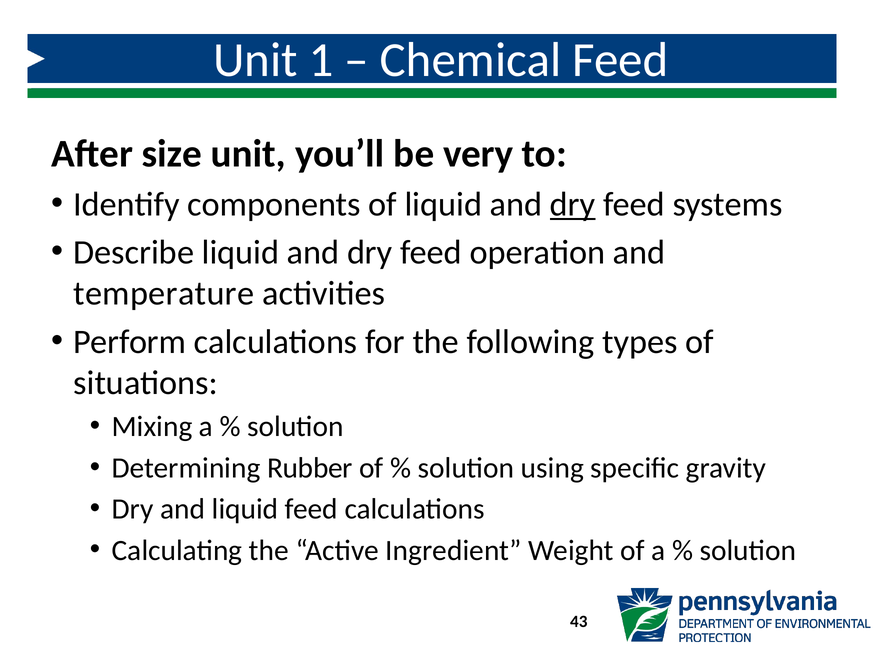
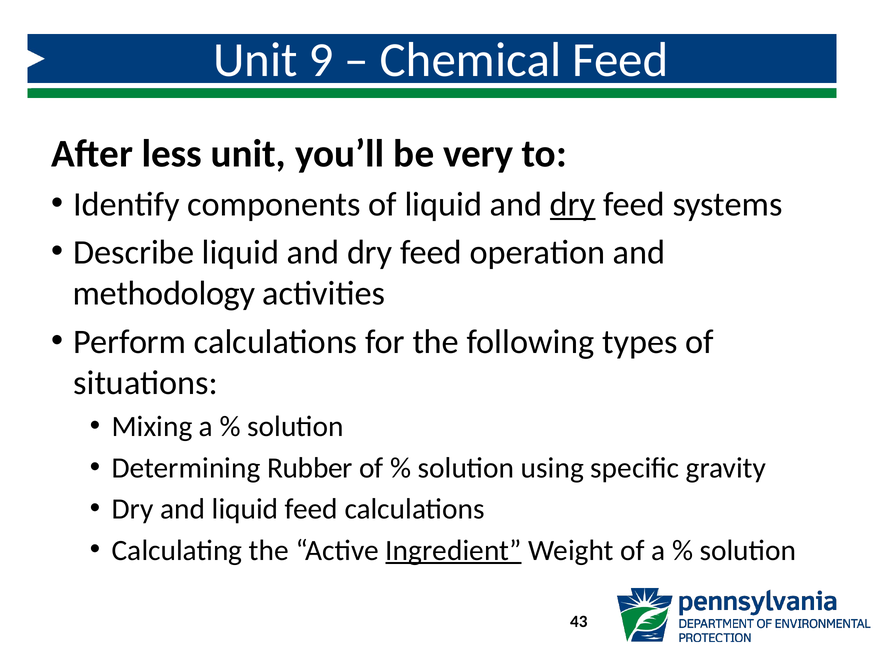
1: 1 -> 9
size: size -> less
temperature: temperature -> methodology
Ingredient underline: none -> present
